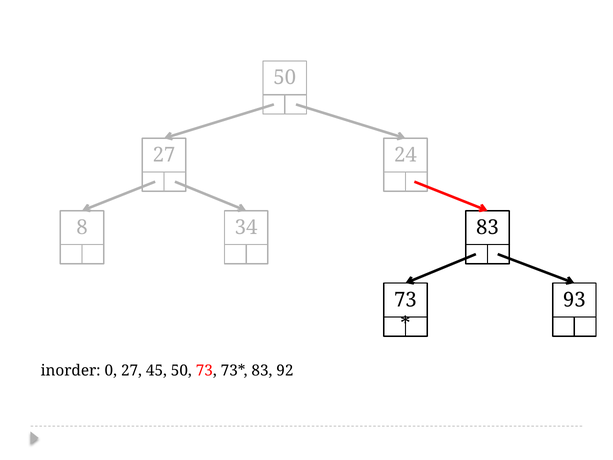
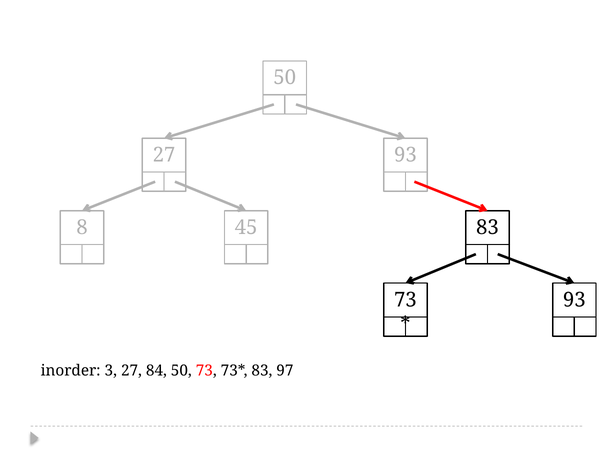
27 24: 24 -> 93
34: 34 -> 45
0: 0 -> 3
45: 45 -> 84
92: 92 -> 97
